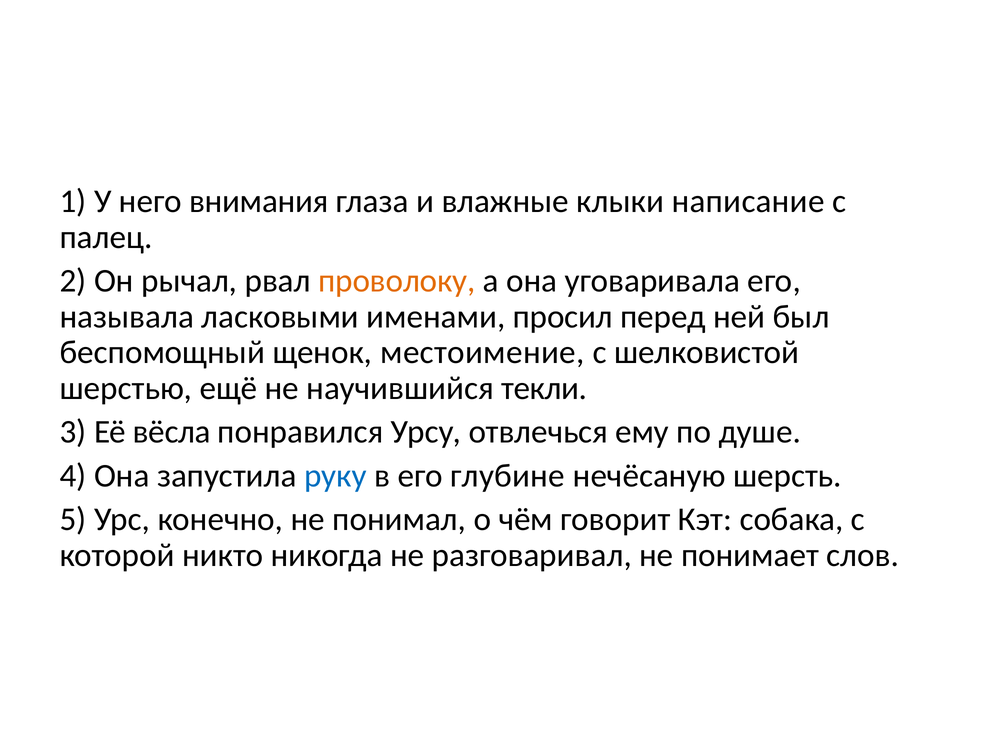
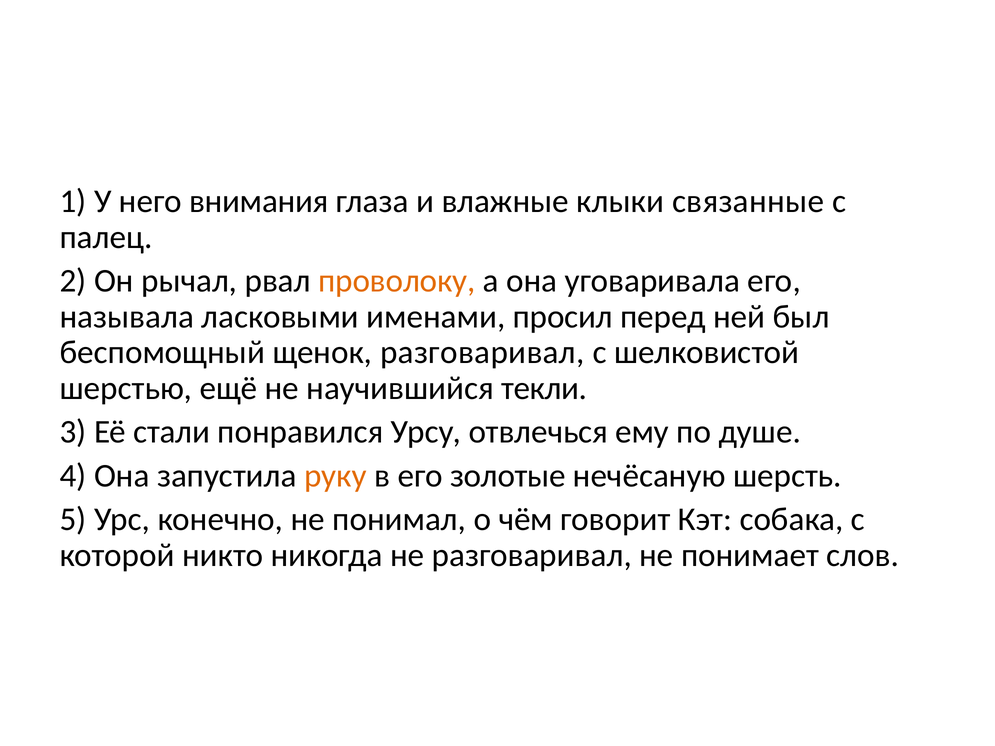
написание: написание -> связанные
щенок местоимение: местоимение -> разговаривал
вёсла: вёсла -> стали
руку colour: blue -> orange
глубине: глубине -> золотые
